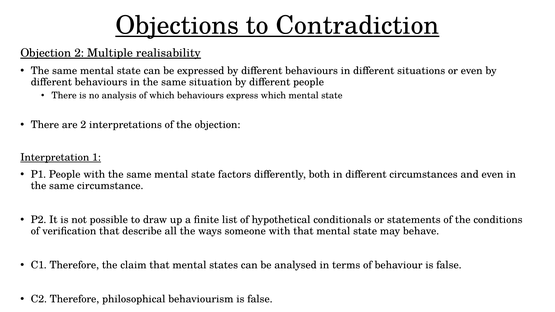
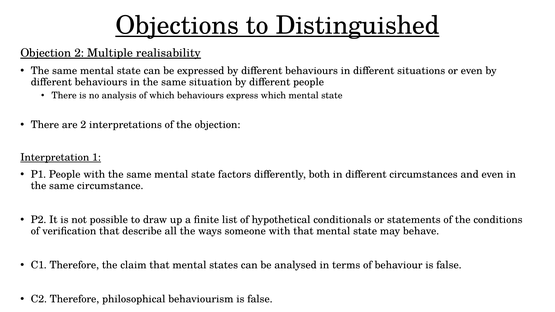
Contradiction: Contradiction -> Distinguished
